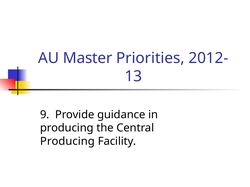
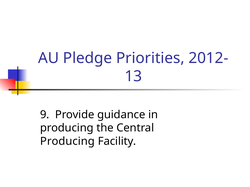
Master: Master -> Pledge
